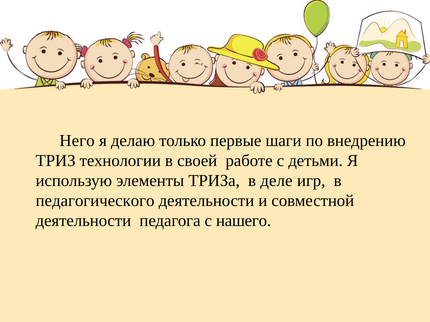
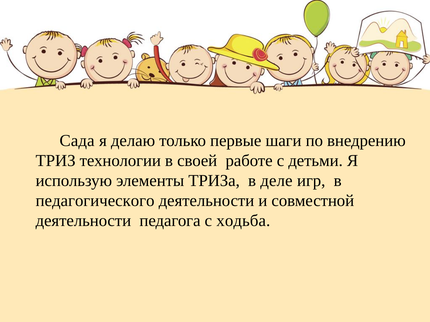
Него: Него -> Сада
нашего: нашего -> ходьба
